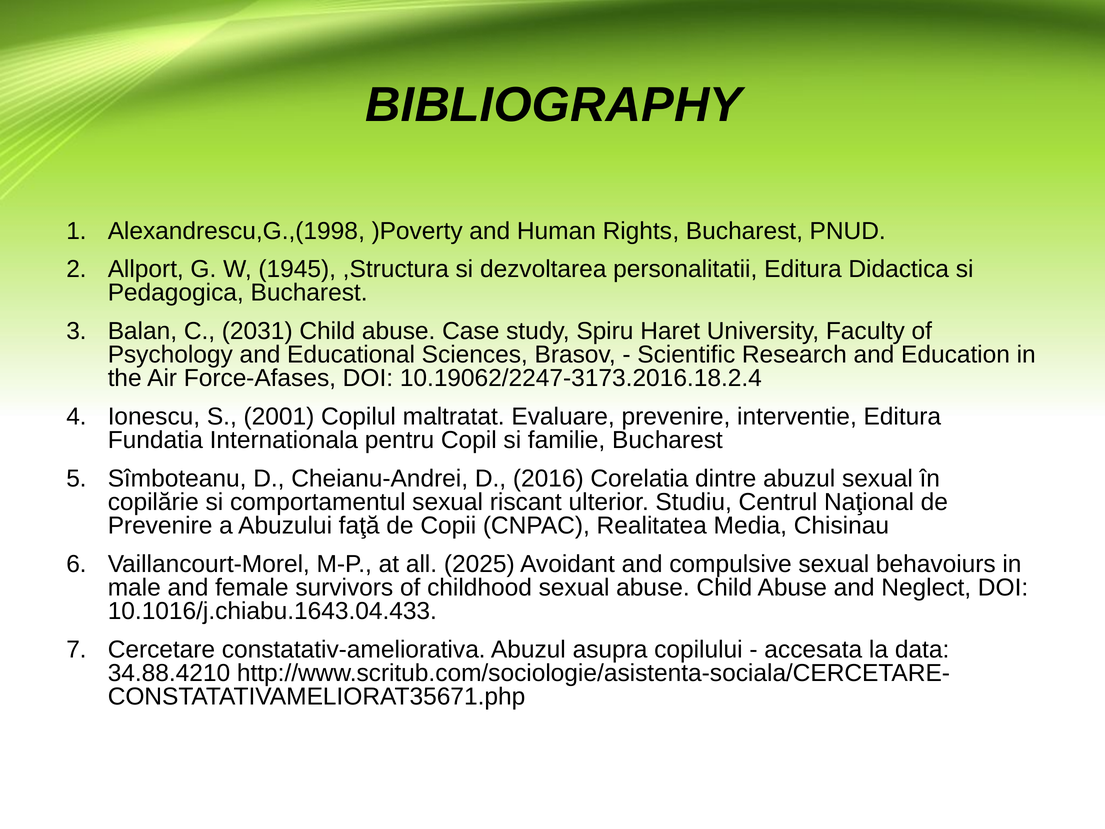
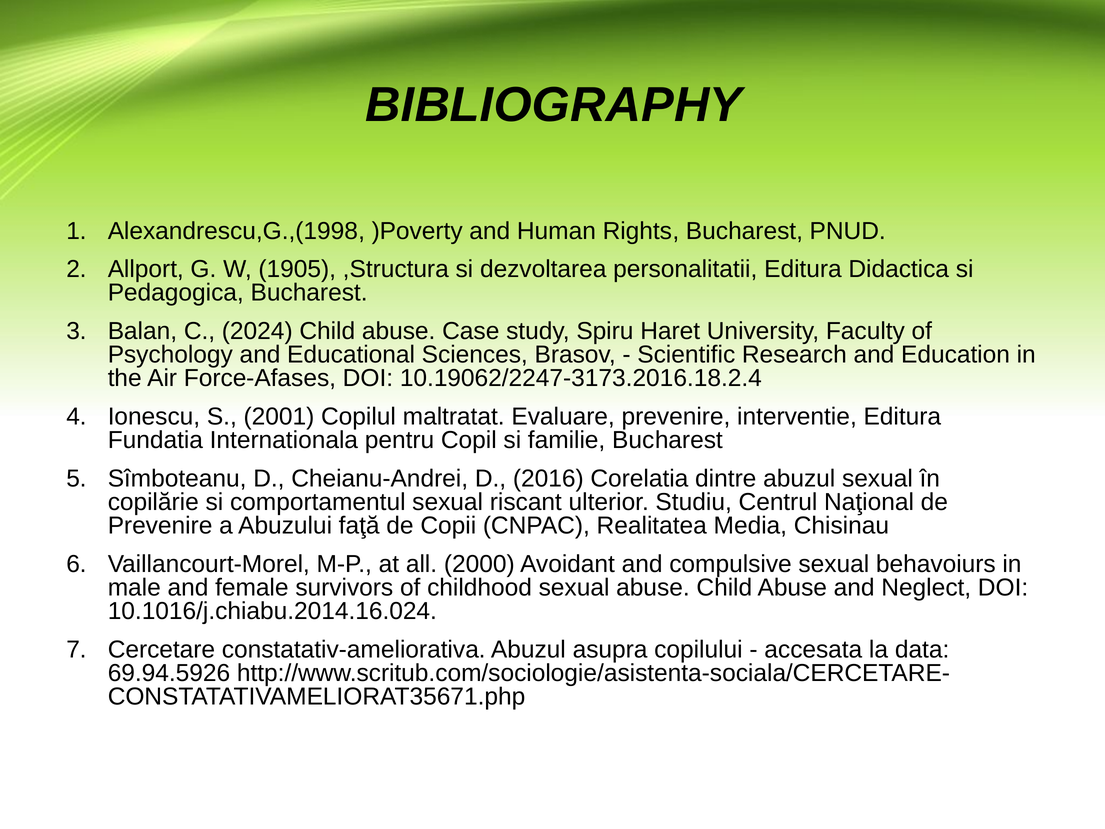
1945: 1945 -> 1905
2031: 2031 -> 2024
2025: 2025 -> 2000
10.1016/j.chiabu.1643.04.433: 10.1016/j.chiabu.1643.04.433 -> 10.1016/j.chiabu.2014.16.024
34.88.4210: 34.88.4210 -> 69.94.5926
